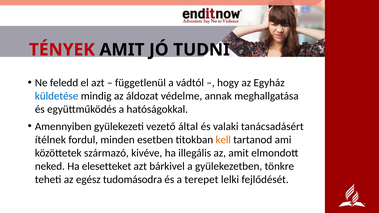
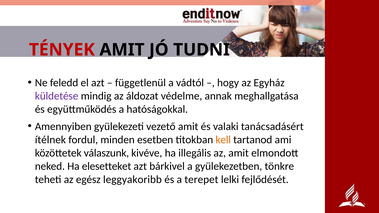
küldetése colour: blue -> purple
vezető által: által -> amit
származó: származó -> válaszunk
tudomásodra: tudomásodra -> leggyakoribb
